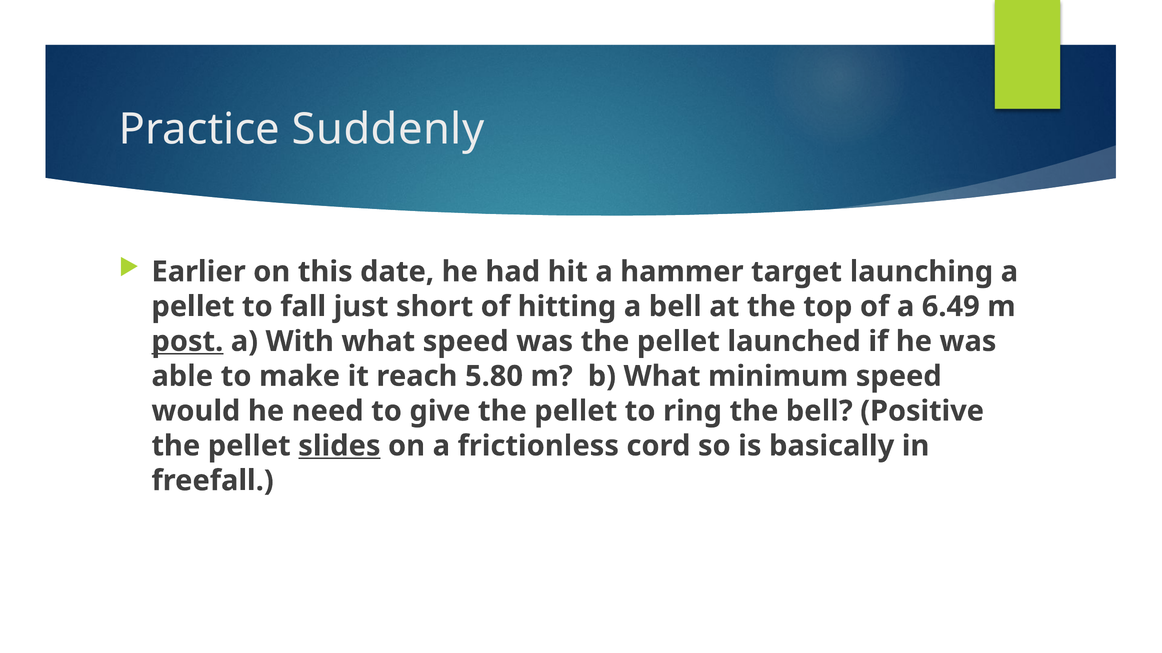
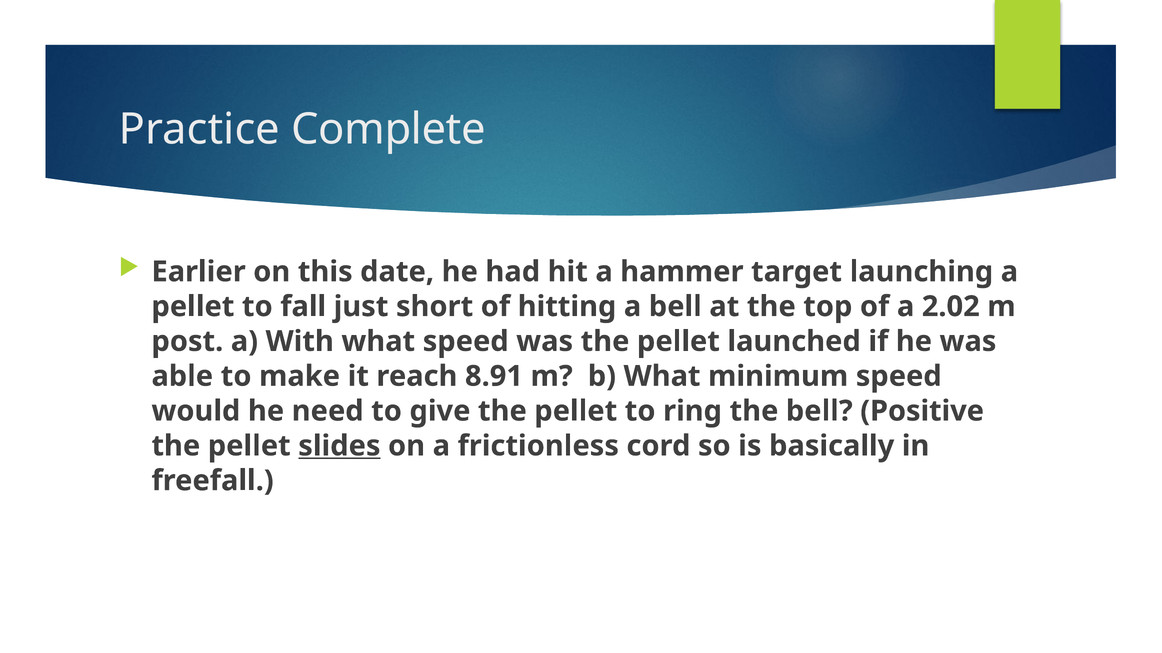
Suddenly: Suddenly -> Complete
6.49: 6.49 -> 2.02
post underline: present -> none
5.80: 5.80 -> 8.91
